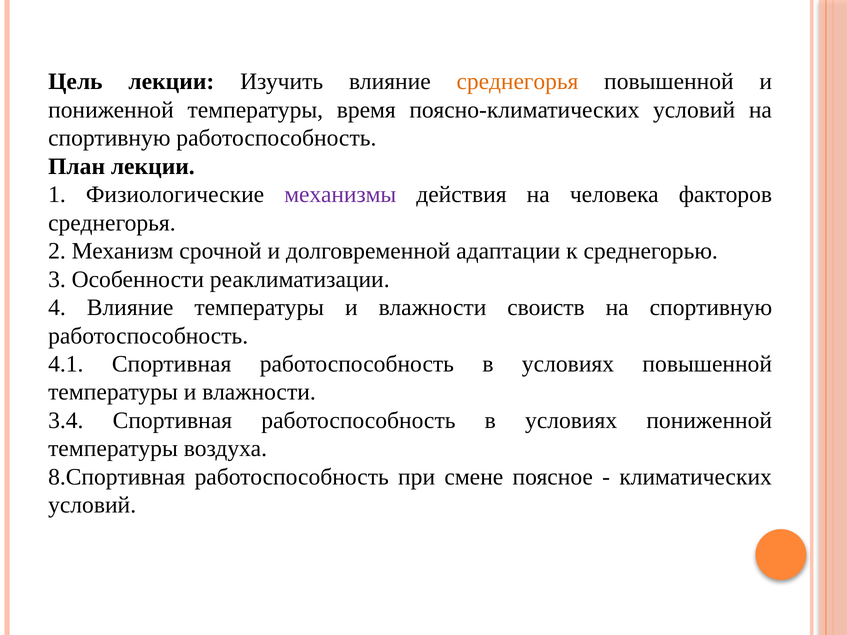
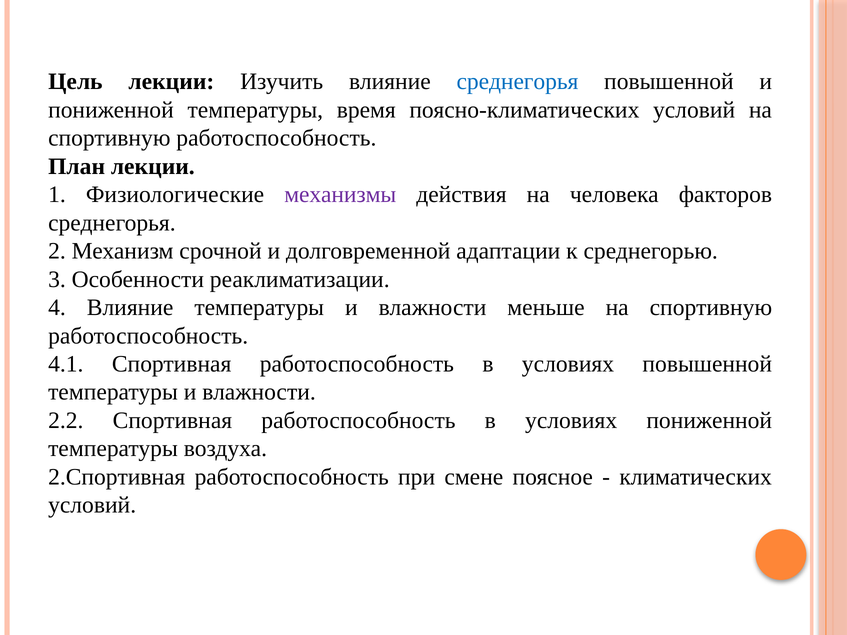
среднегорья at (517, 82) colour: orange -> blue
своиств: своиств -> меньше
3.4: 3.4 -> 2.2
8.Спортивная: 8.Спортивная -> 2.Спортивная
